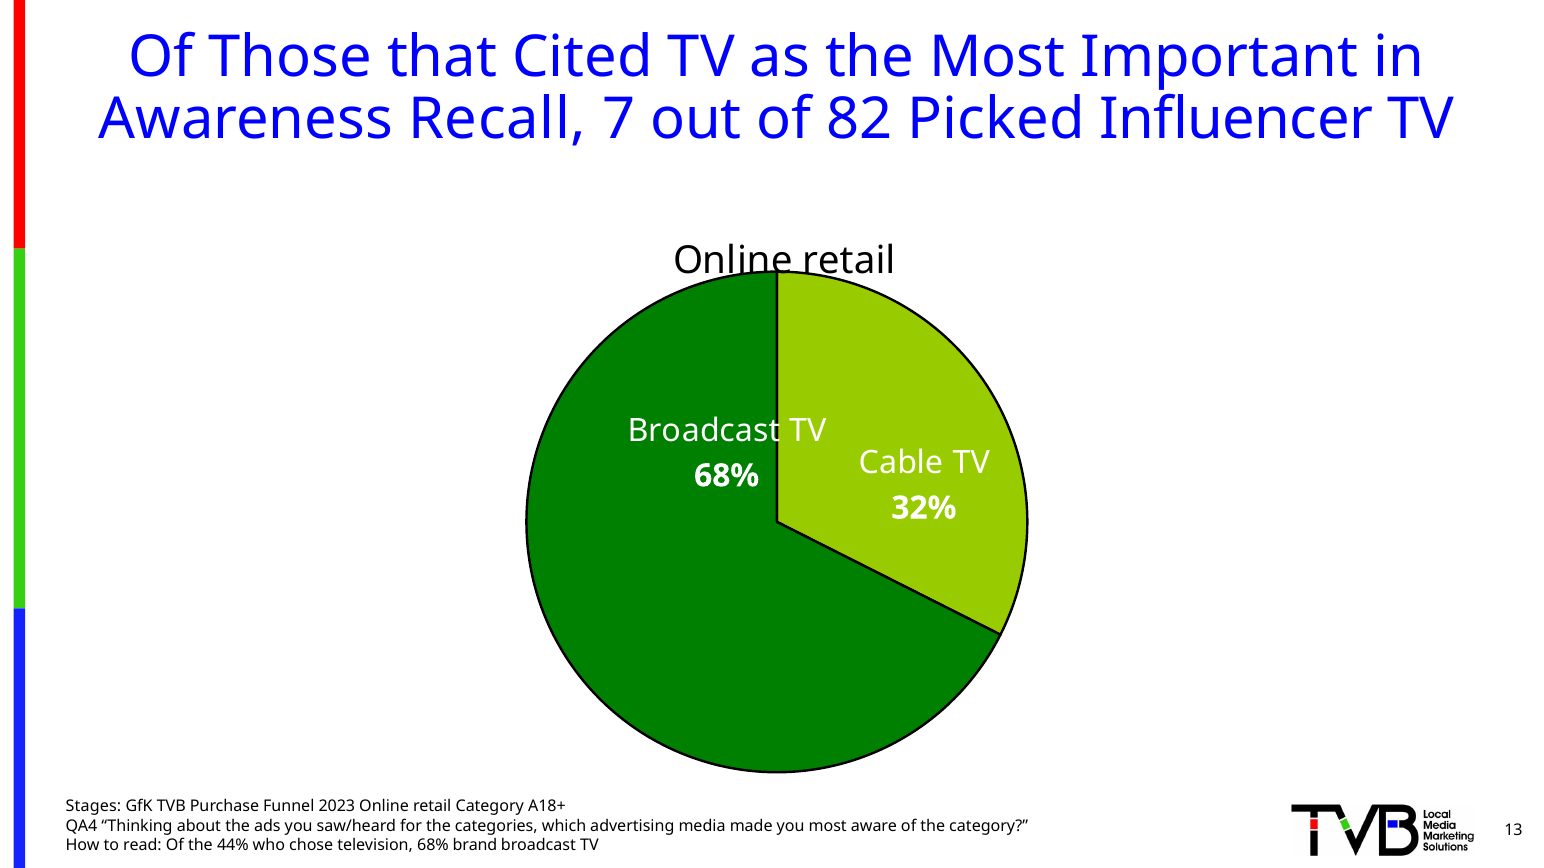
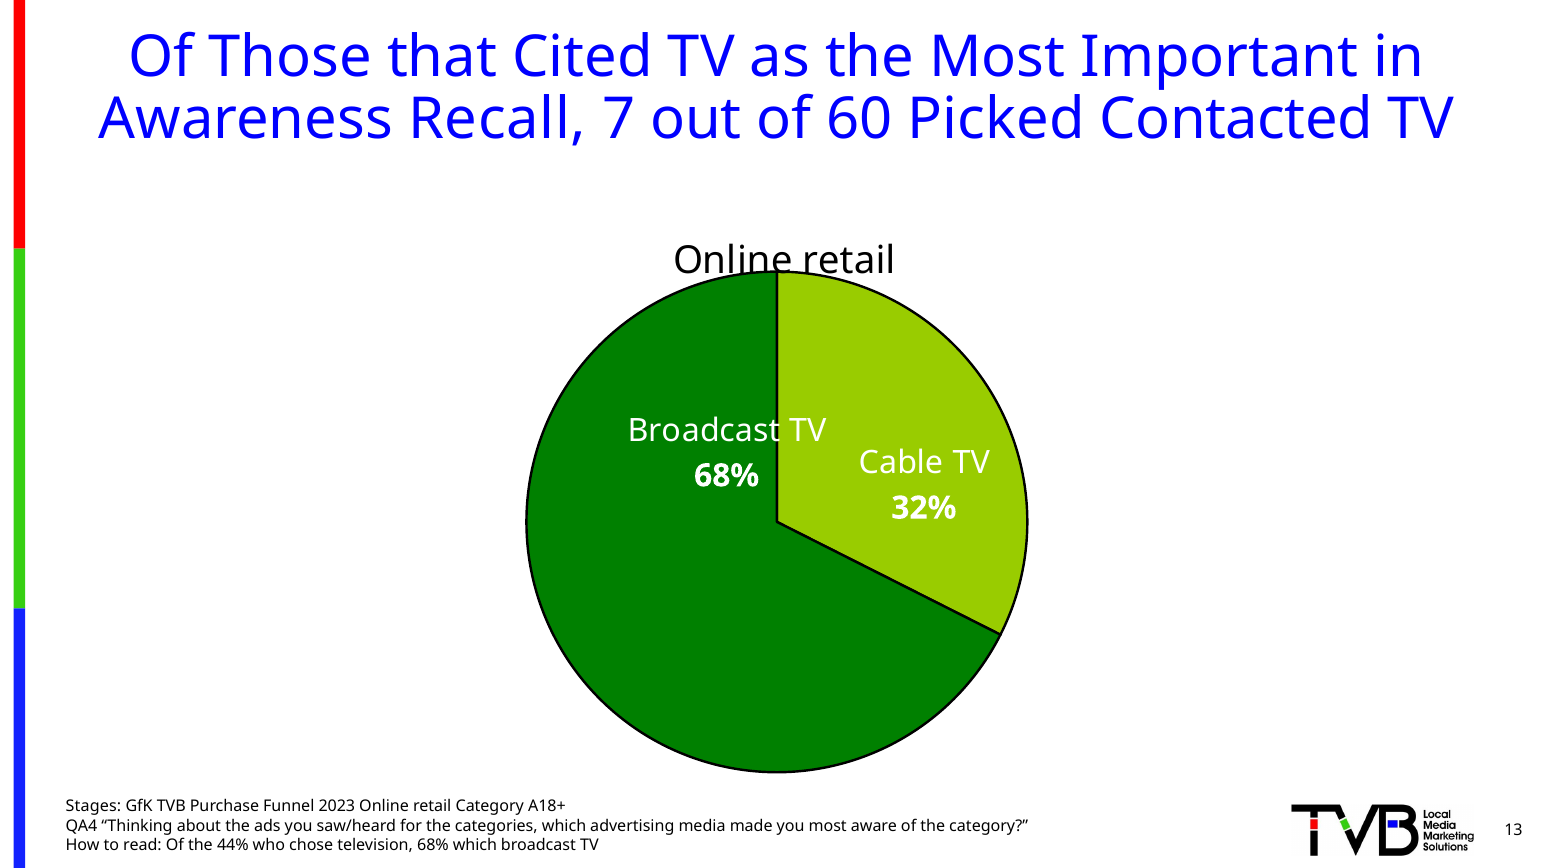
82: 82 -> 60
Influencer: Influencer -> Contacted
68% brand: brand -> which
